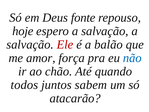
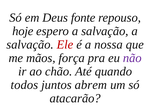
balão: balão -> nossa
amor: amor -> mãos
não colour: blue -> purple
sabem: sabem -> abrem
